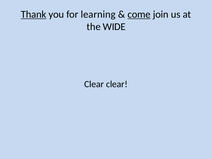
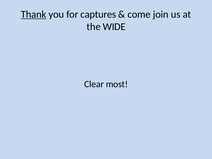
learning: learning -> captures
come underline: present -> none
Clear clear: clear -> most
